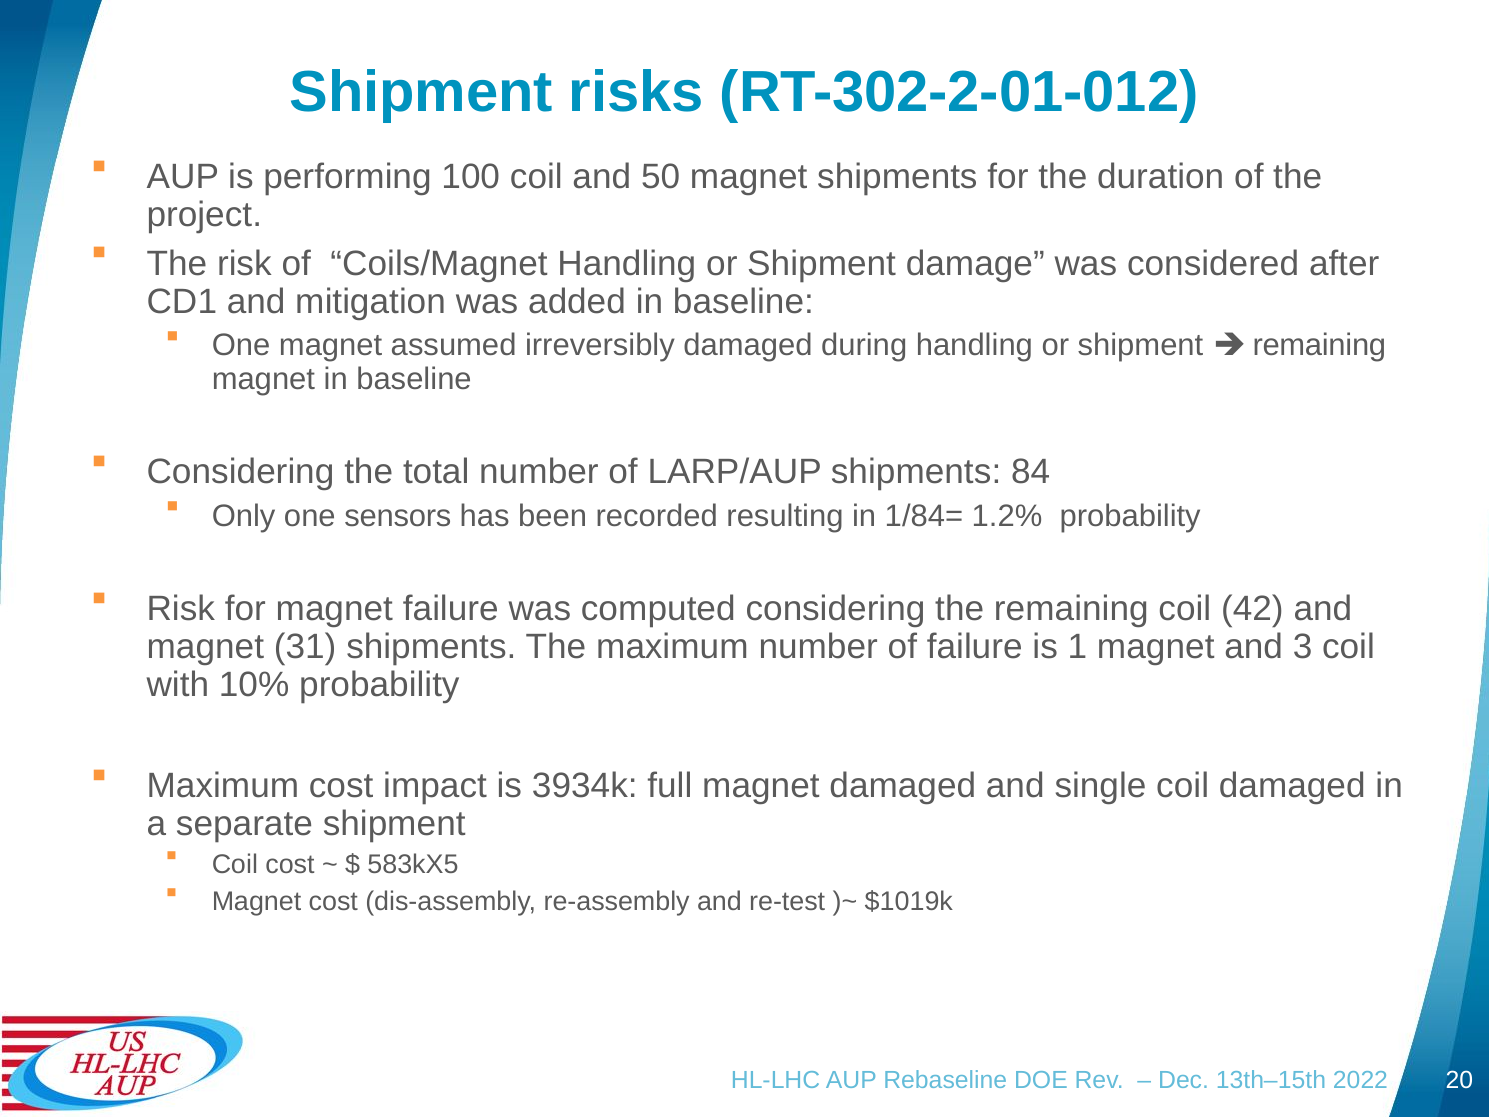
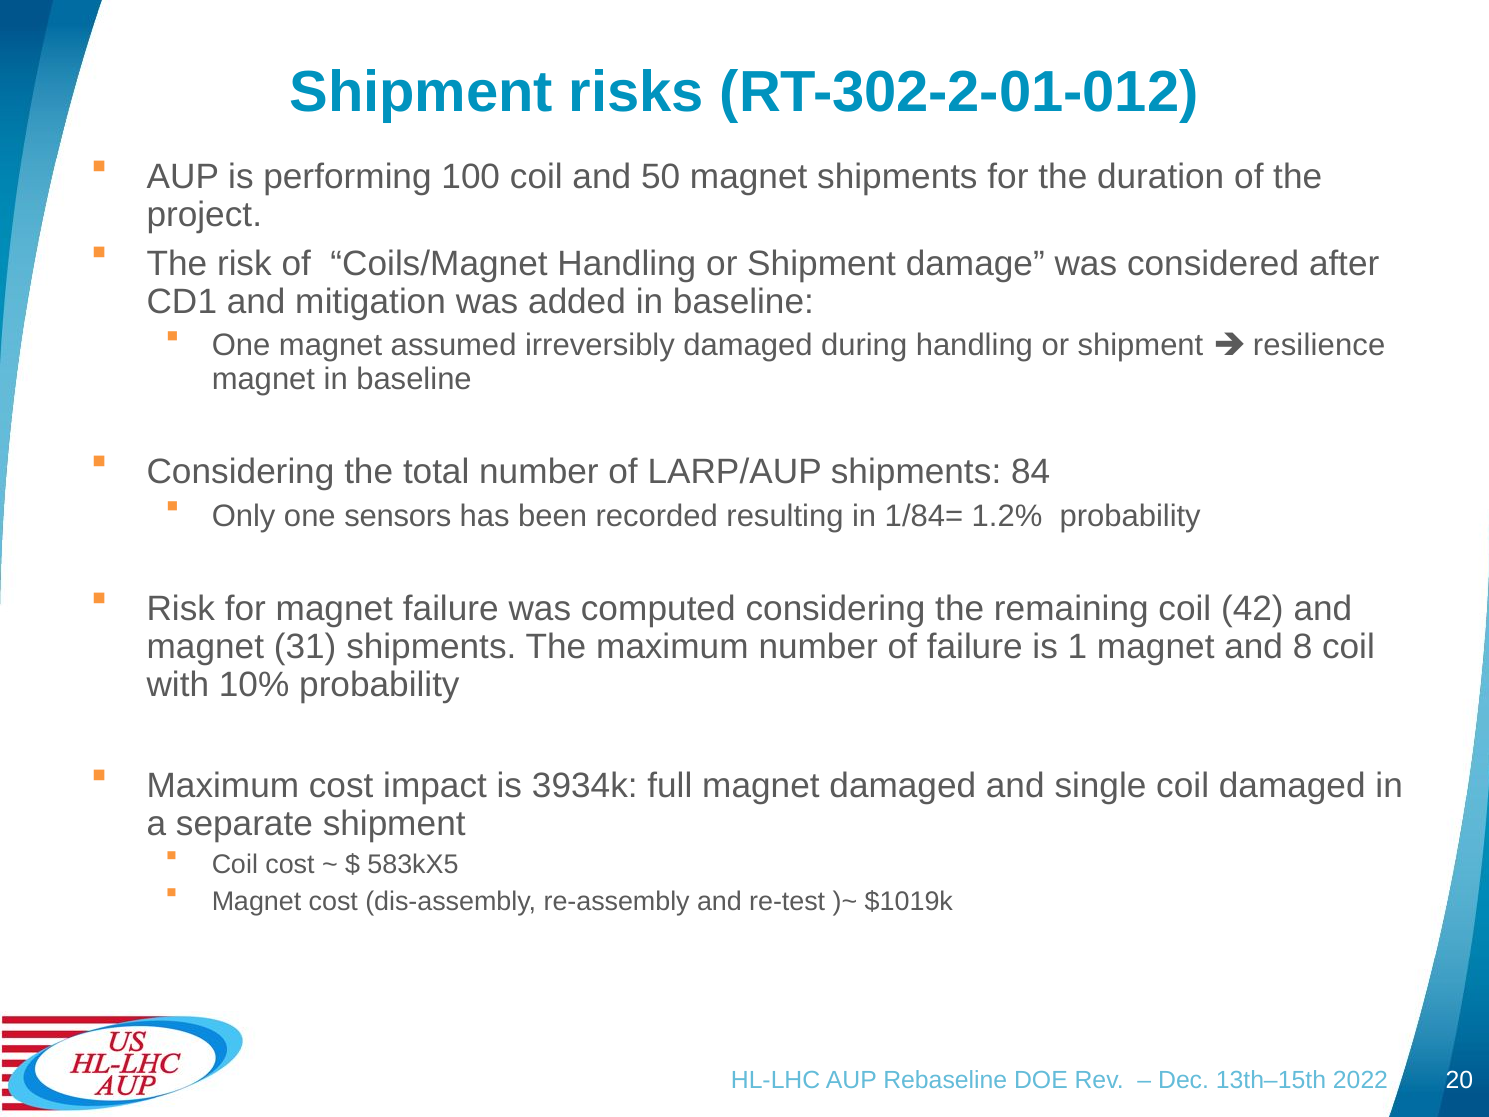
remaining at (1319, 346): remaining -> resilience
3: 3 -> 8
